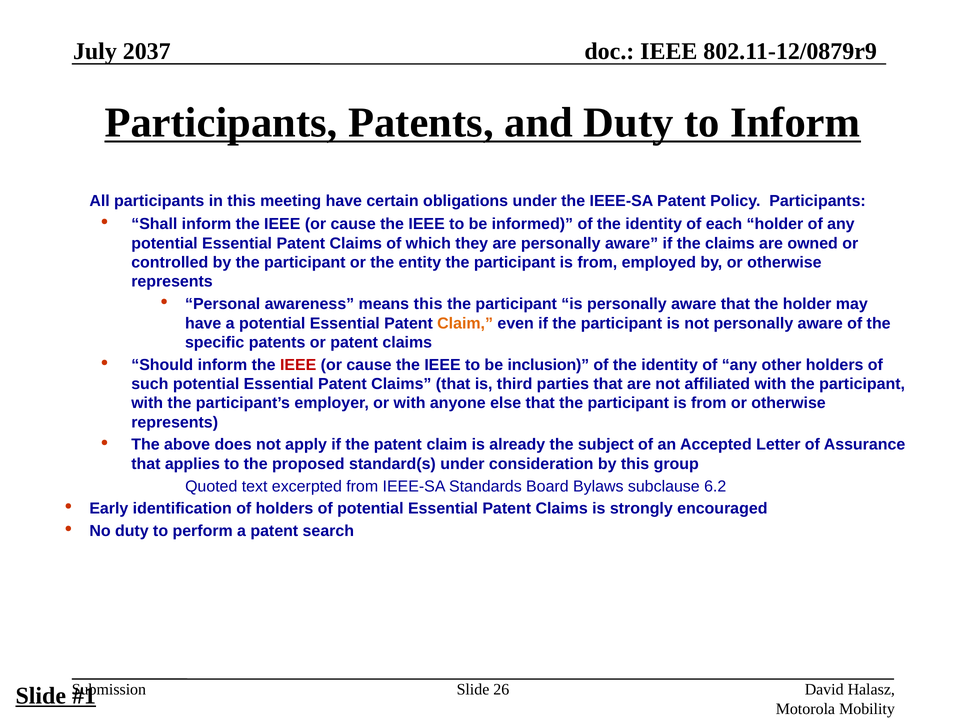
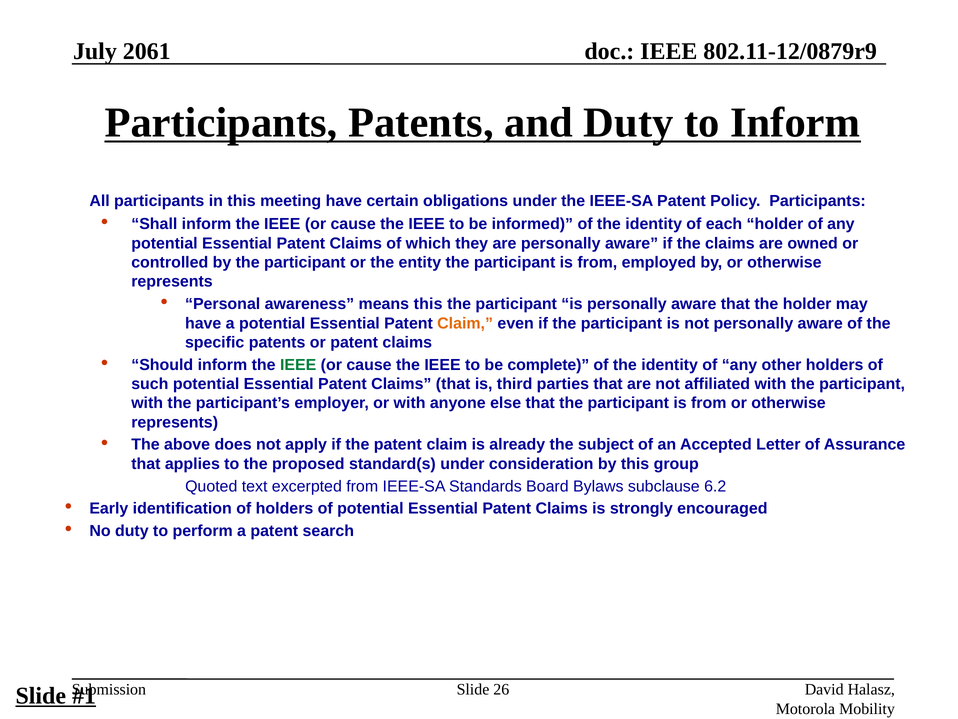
2037: 2037 -> 2061
IEEE at (298, 365) colour: red -> green
inclusion: inclusion -> complete
